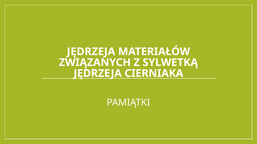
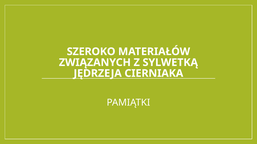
JĘDRZEJA at (91, 52): JĘDRZEJA -> SZEROKO
